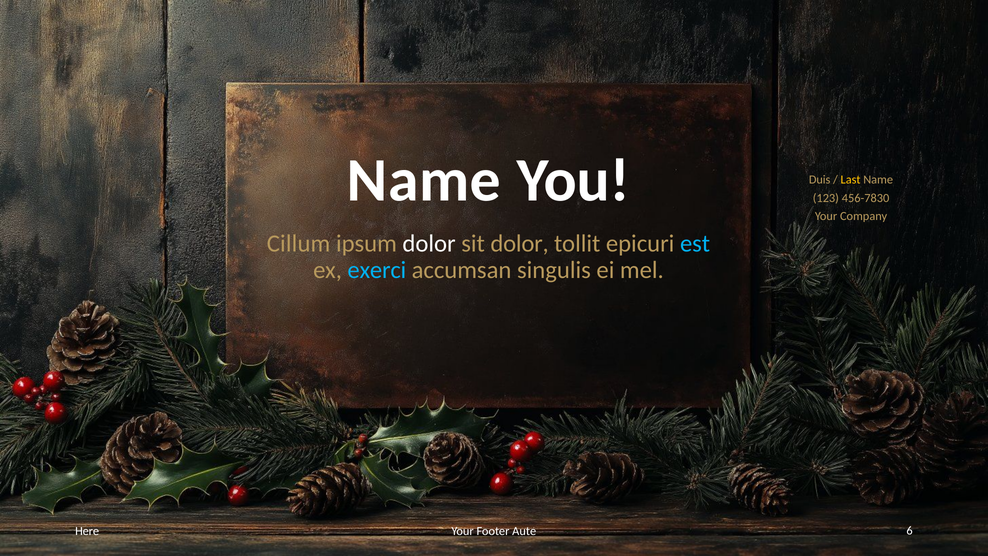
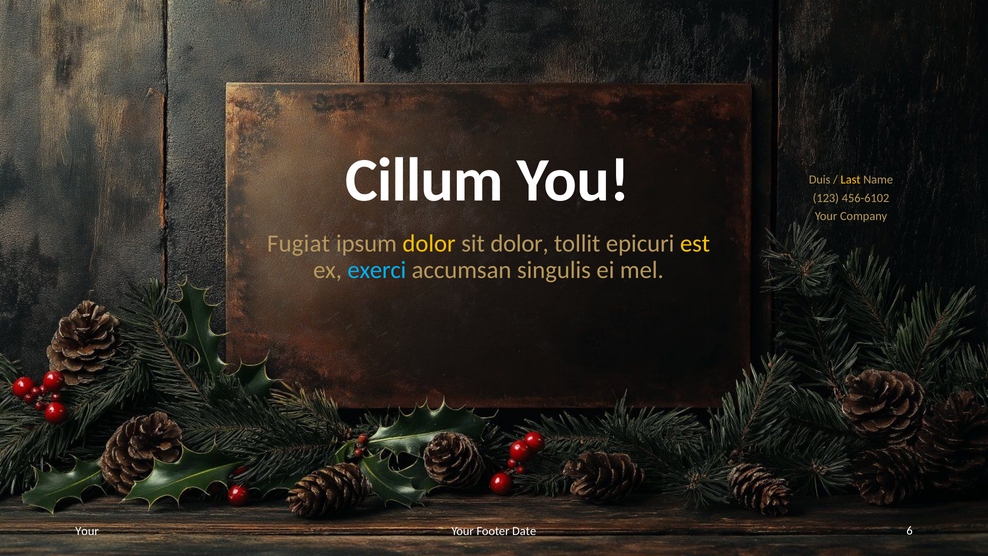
Name at (424, 180): Name -> Cillum
456-7830: 456-7830 -> 456-6102
Cillum: Cillum -> Fugiat
dolor at (429, 243) colour: white -> yellow
est colour: light blue -> yellow
Here at (87, 531): Here -> Your
Aute: Aute -> Date
